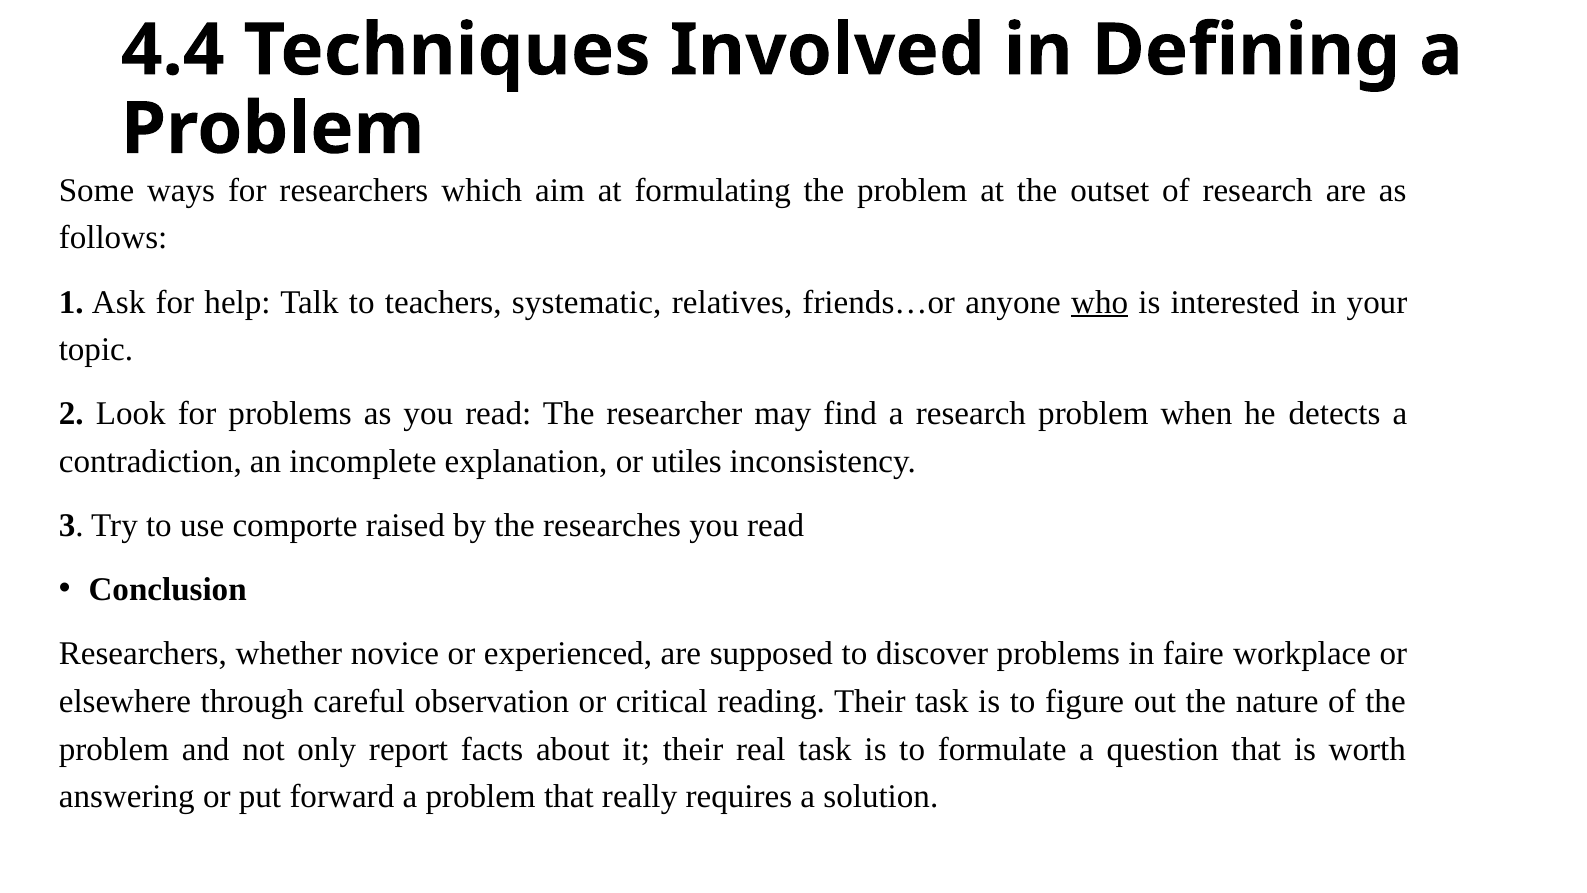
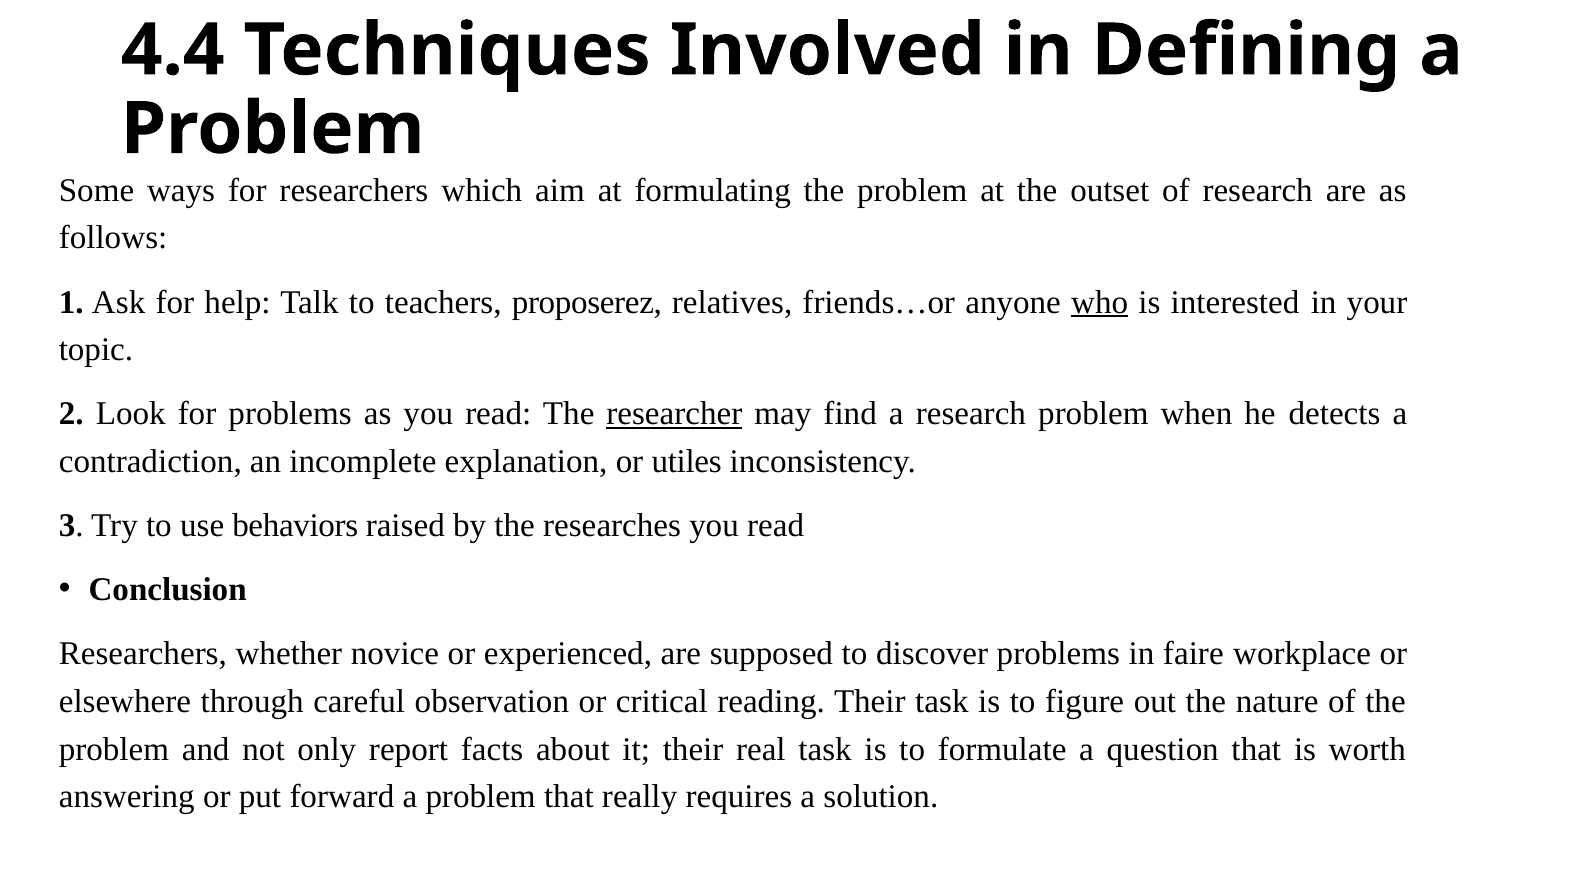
systematic: systematic -> proposerez
researcher underline: none -> present
comporte: comporte -> behaviors
